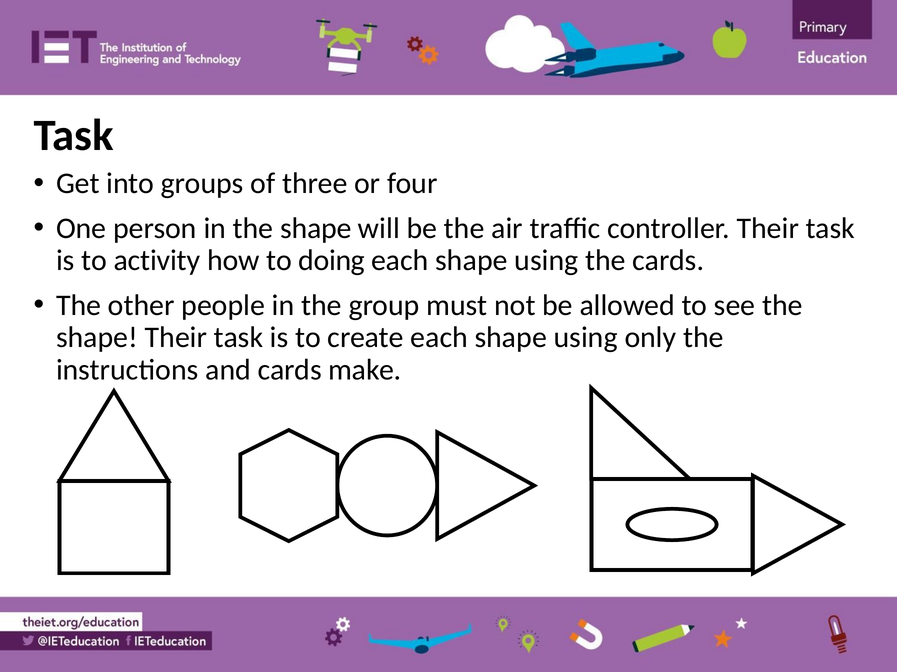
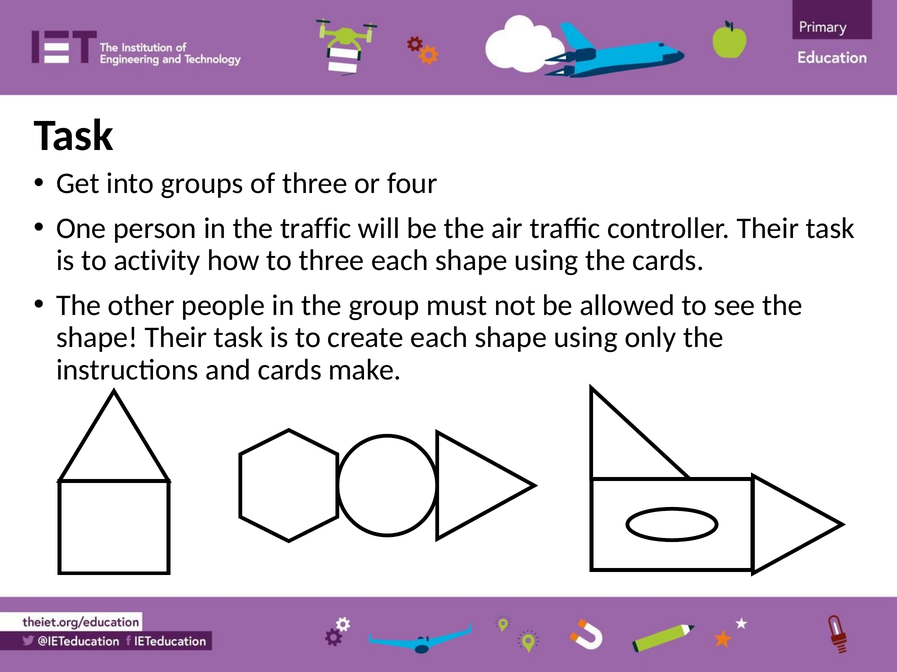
in the shape: shape -> traffic
to doing: doing -> three
